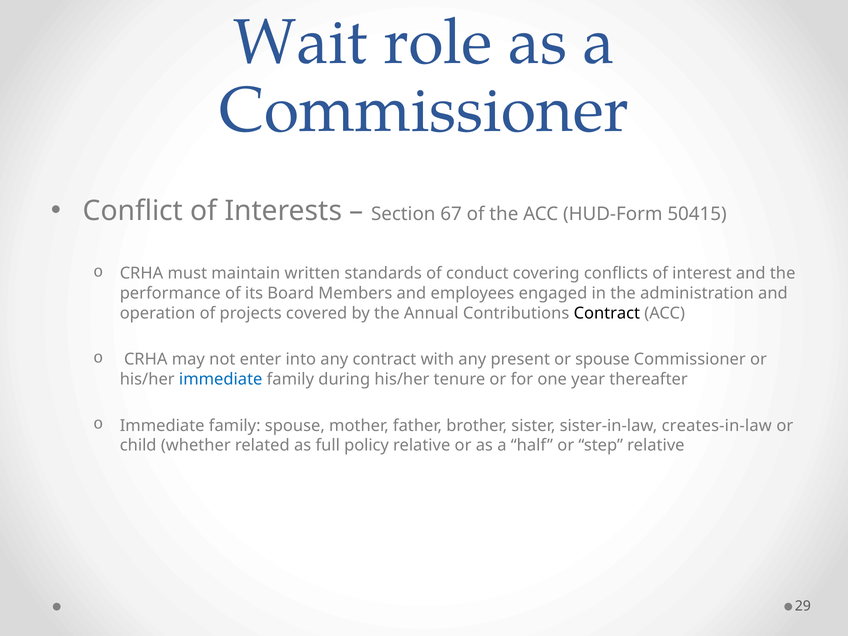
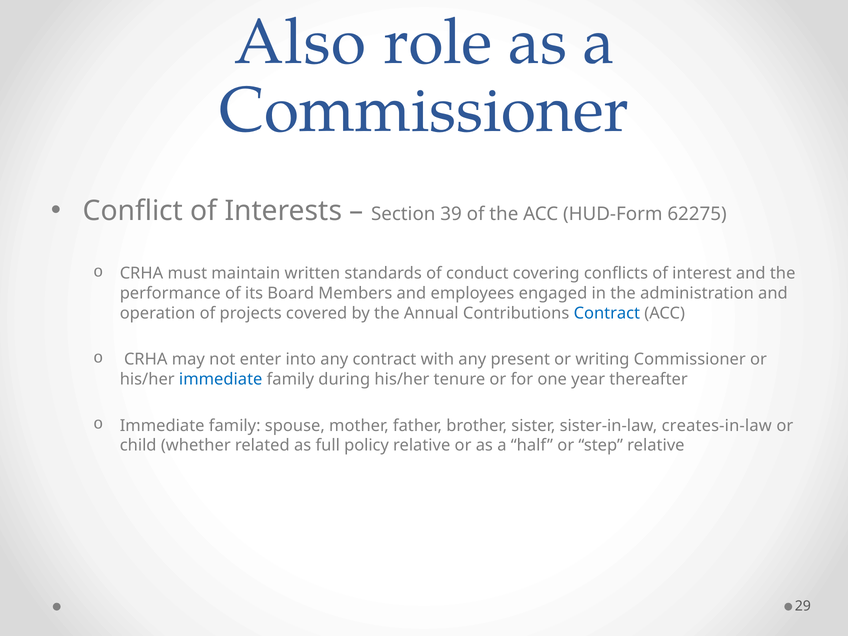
Wait: Wait -> Also
67: 67 -> 39
50415: 50415 -> 62275
Contract at (607, 313) colour: black -> blue
or spouse: spouse -> writing
